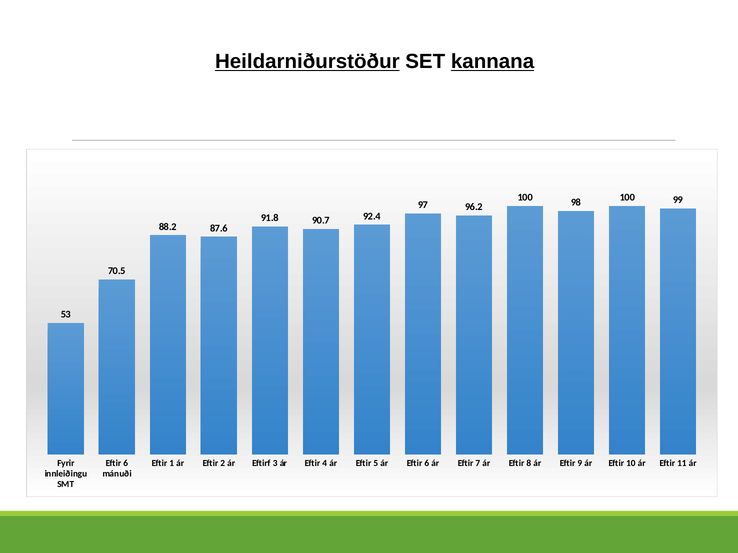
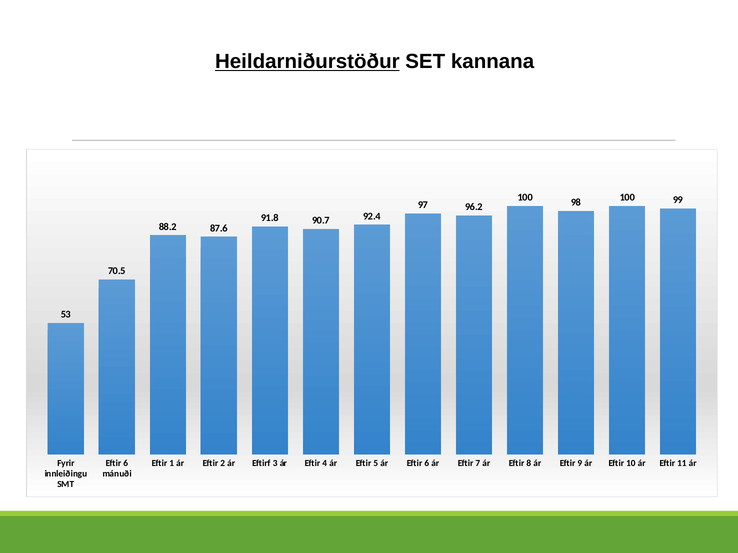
kannana underline: present -> none
